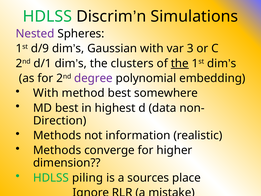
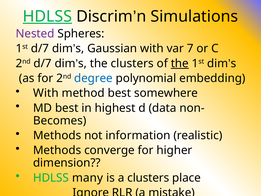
HDLSS at (47, 16) underline: none -> present
1st d/9: d/9 -> d/7
3: 3 -> 7
2nd d/1: d/1 -> d/7
degree colour: purple -> blue
Direction: Direction -> Becomes
piling: piling -> many
a sources: sources -> clusters
